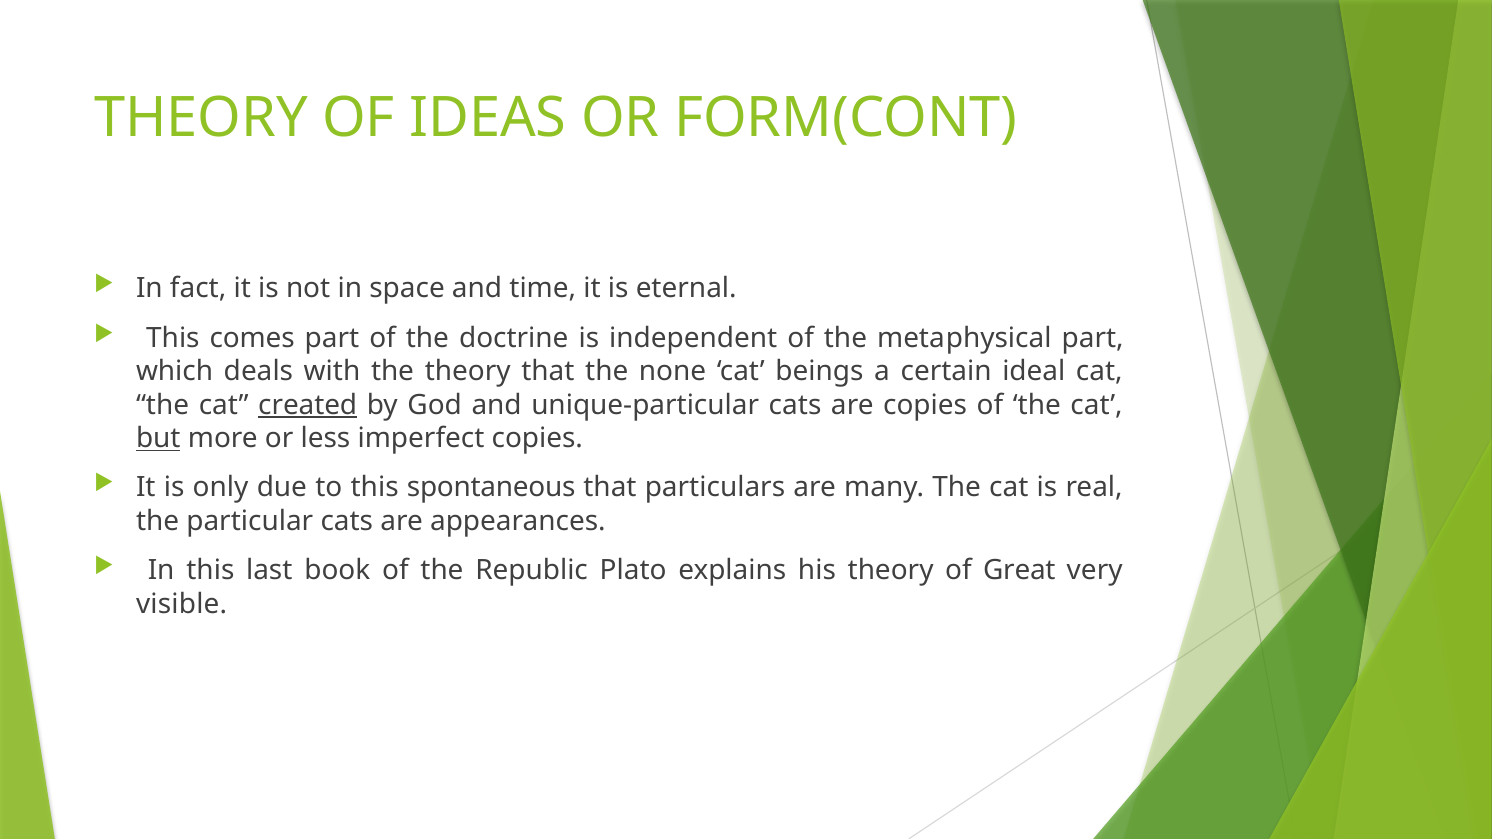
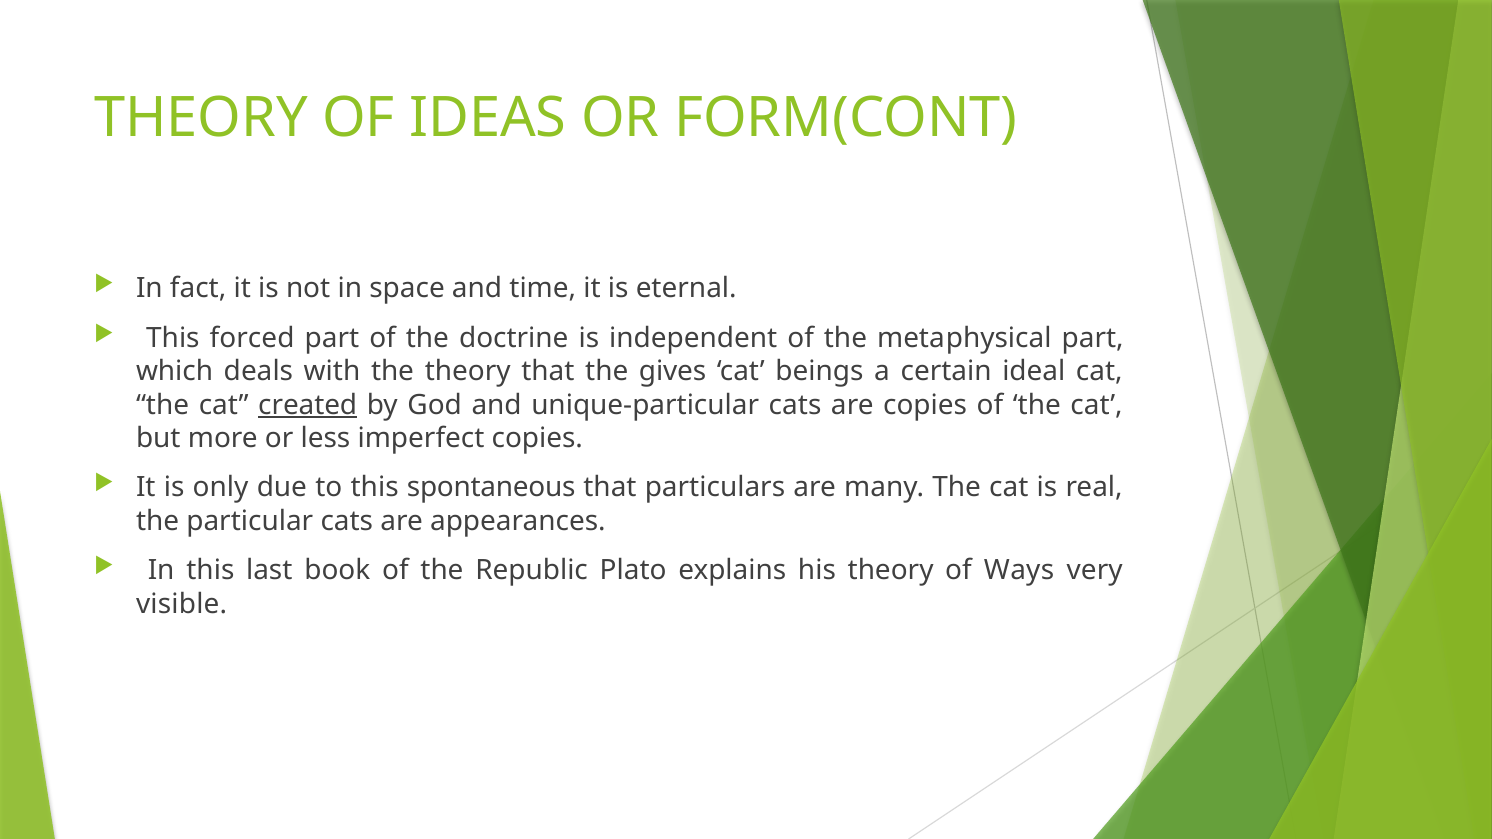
comes: comes -> forced
none: none -> gives
but underline: present -> none
Great: Great -> Ways
